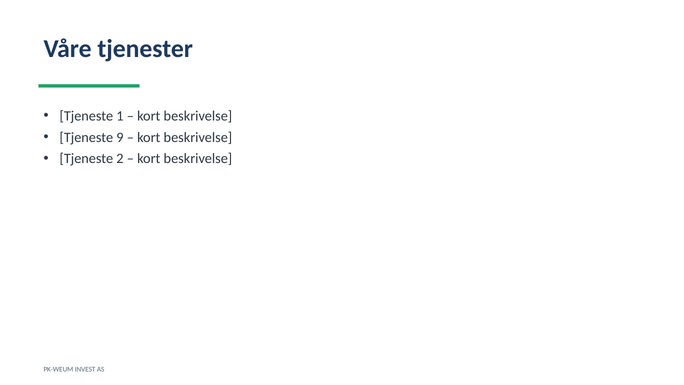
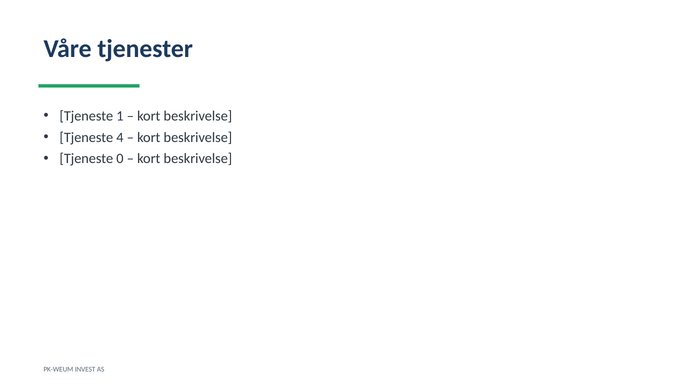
9: 9 -> 4
2: 2 -> 0
